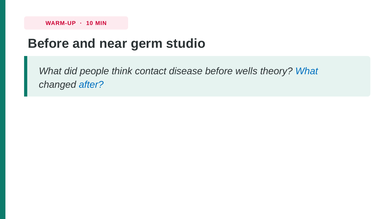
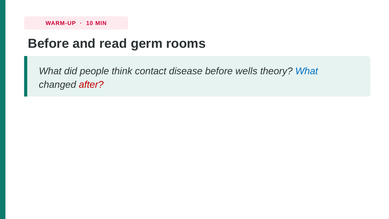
near: near -> read
studio: studio -> rooms
after colour: blue -> red
